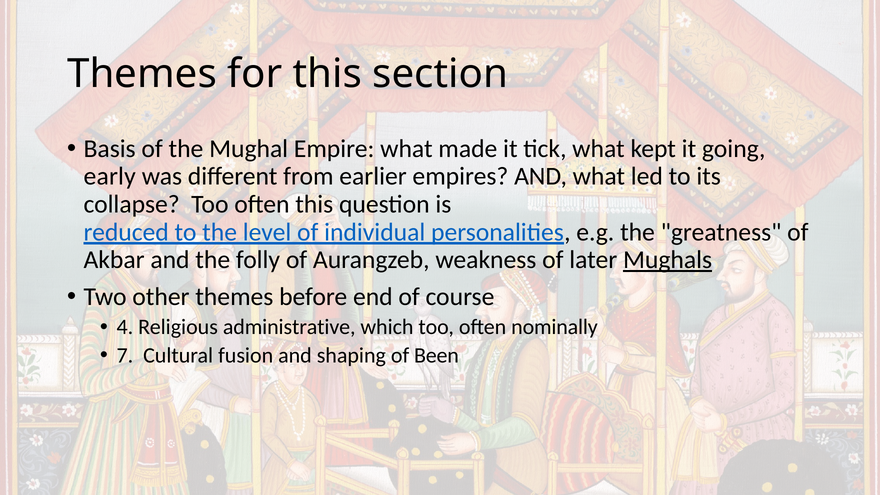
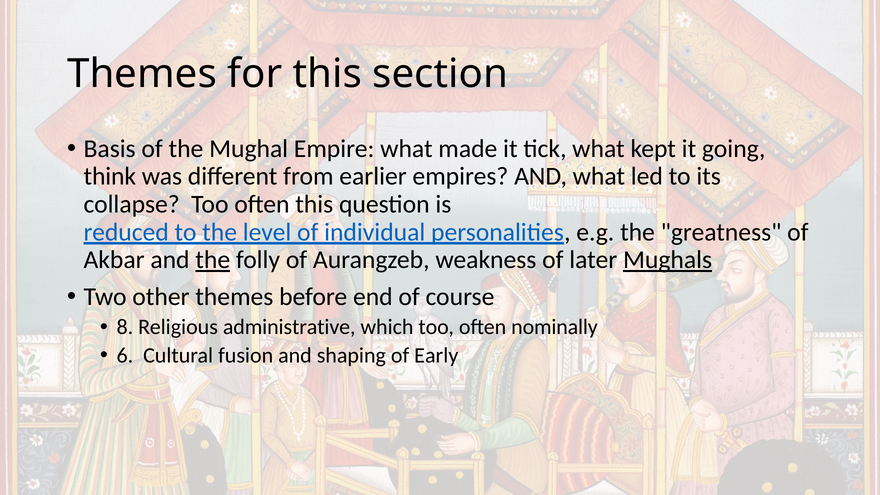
early: early -> think
the at (213, 260) underline: none -> present
4: 4 -> 8
7: 7 -> 6
Been: Been -> Early
